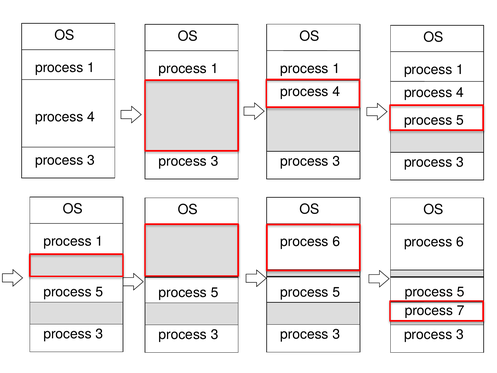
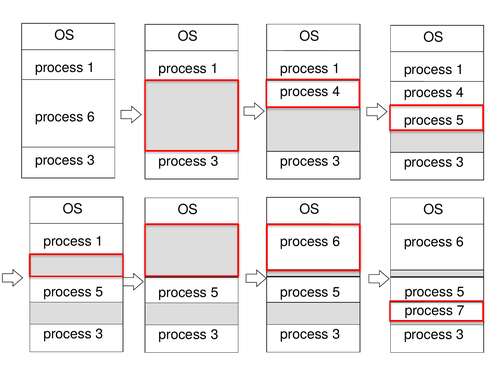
4 at (91, 117): 4 -> 6
